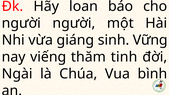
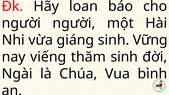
thăm tinh: tinh -> sinh
